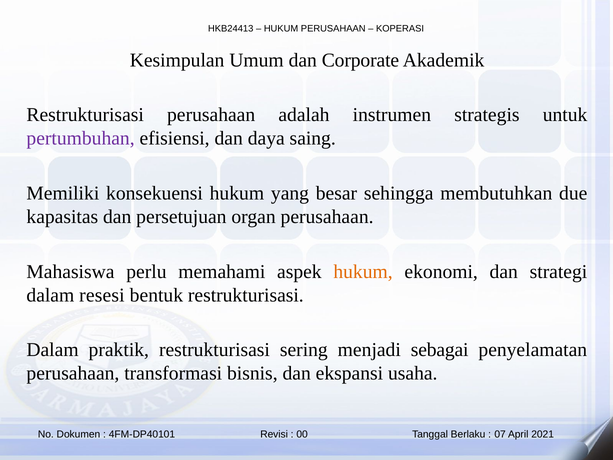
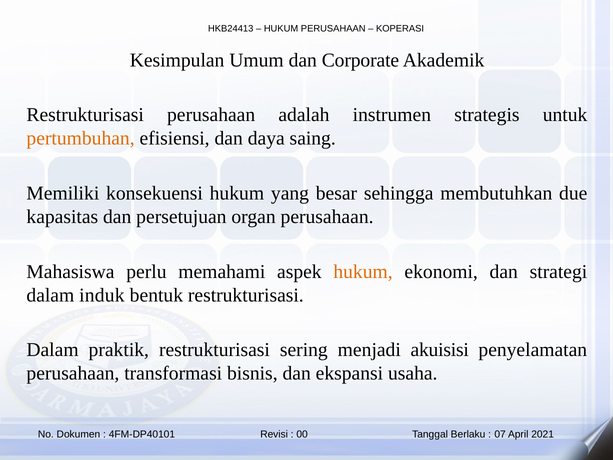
pertumbuhan colour: purple -> orange
resesi: resesi -> induk
sebagai: sebagai -> akuisisi
